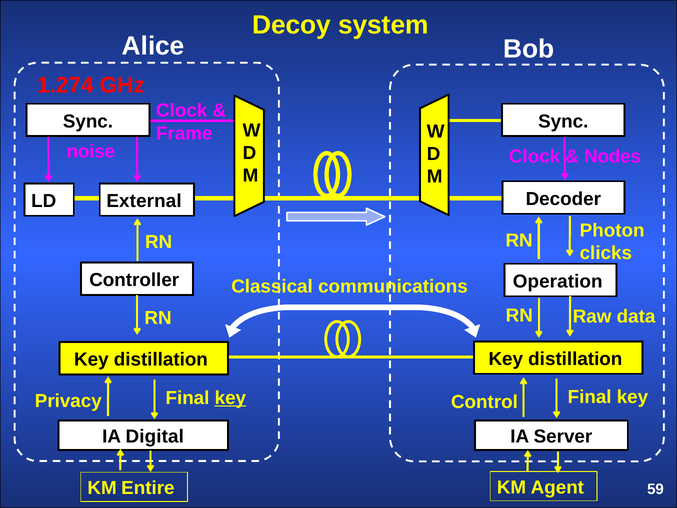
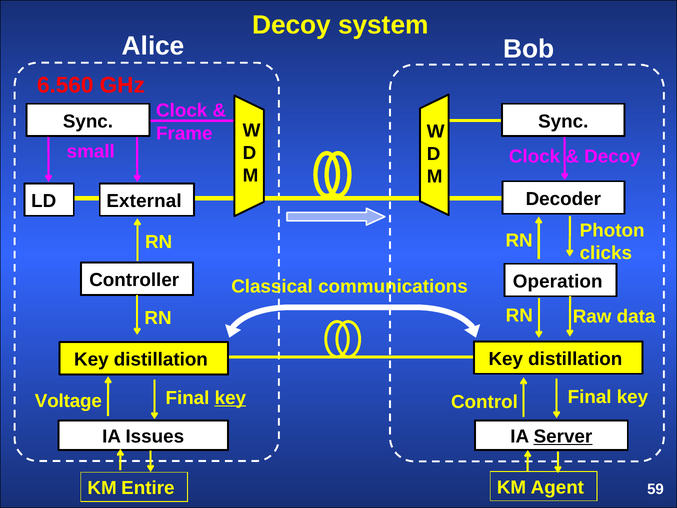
1.274: 1.274 -> 6.560
noise: noise -> small
Nodes at (613, 156): Nodes -> Decoy
Privacy: Privacy -> Voltage
Digital: Digital -> Issues
Server underline: none -> present
